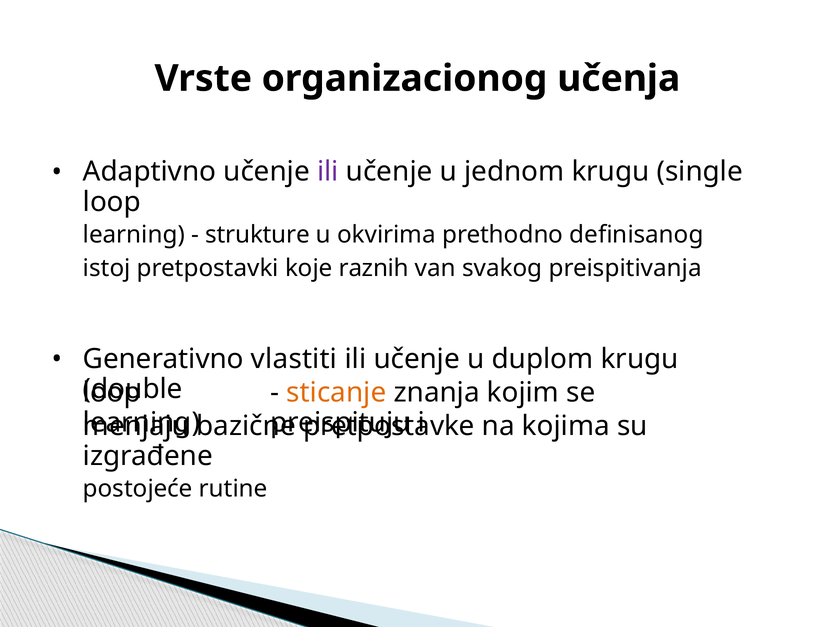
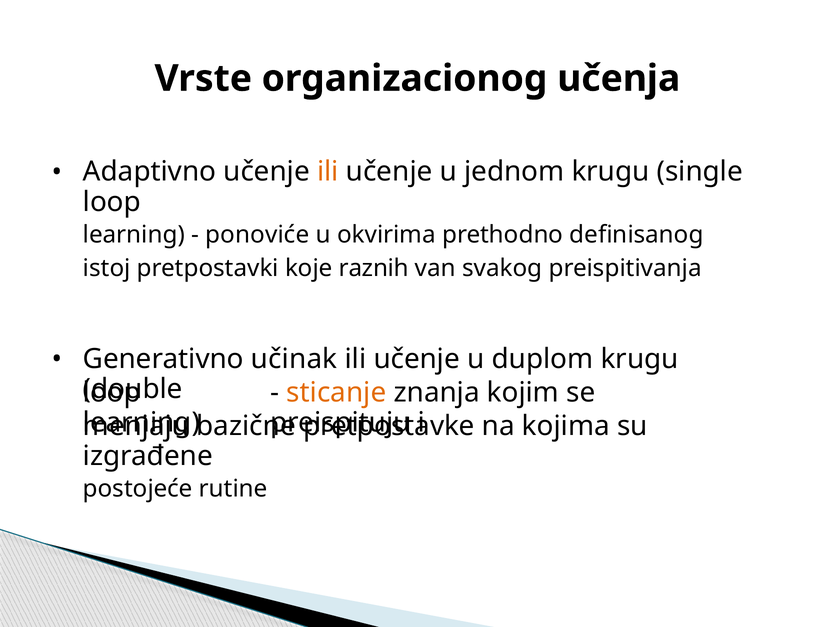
ili at (328, 172) colour: purple -> orange
strukture: strukture -> ponoviće
vlastiti: vlastiti -> učinak
